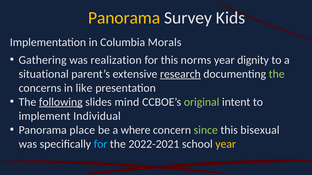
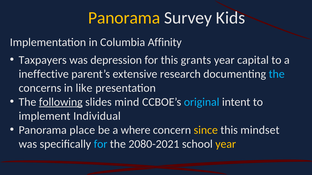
Morals: Morals -> Affinity
Gathering: Gathering -> Taxpayers
realization: realization -> depression
norms: norms -> grants
dignity: dignity -> capital
situational: situational -> ineffective
research underline: present -> none
the at (277, 74) colour: light green -> light blue
original colour: light green -> light blue
since colour: light green -> yellow
bisexual: bisexual -> mindset
2022-2021: 2022-2021 -> 2080-2021
